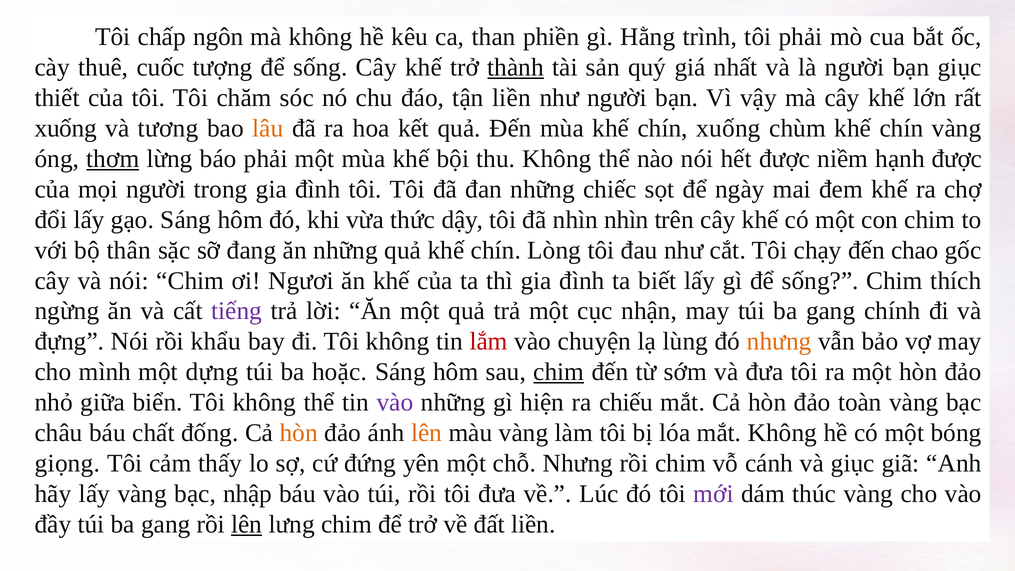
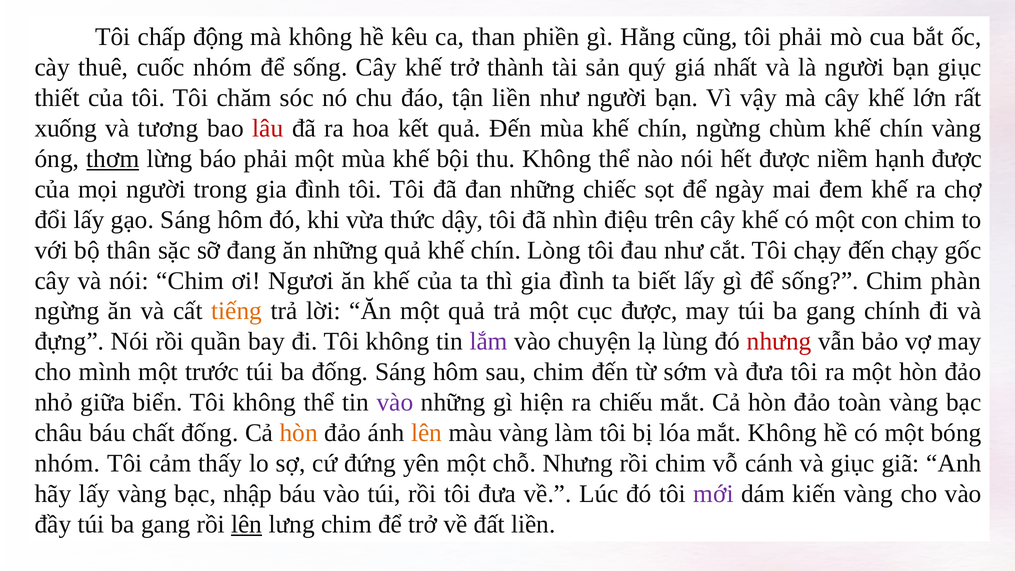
ngôn: ngôn -> động
trình: trình -> cũng
cuốc tượng: tượng -> nhóm
thành underline: present -> none
lâu colour: orange -> red
chín xuống: xuống -> ngừng
nhìn nhìn: nhìn -> điệu
đến chao: chao -> chạy
thích: thích -> phàn
tiếng colour: purple -> orange
cục nhận: nhận -> được
khẩu: khẩu -> quần
lắm colour: red -> purple
nhưng at (779, 342) colour: orange -> red
dựng: dựng -> trước
ba hoặc: hoặc -> đống
chim at (559, 372) underline: present -> none
giọng at (68, 463): giọng -> nhóm
thúc: thúc -> kiến
